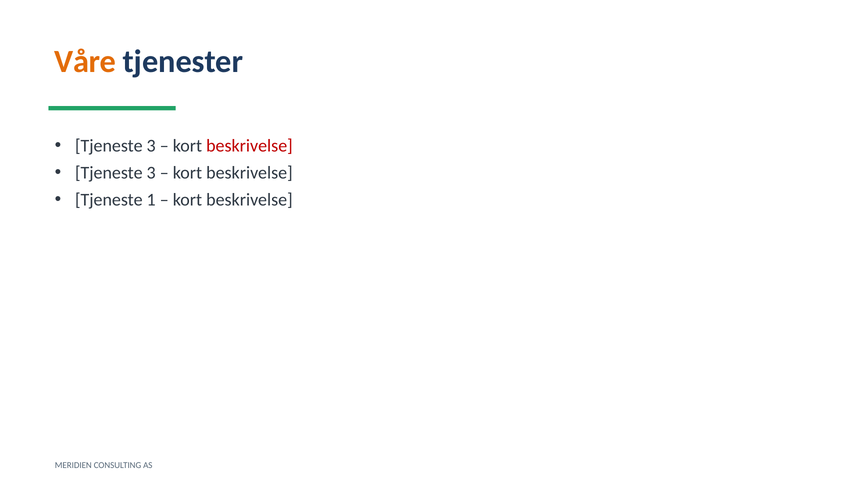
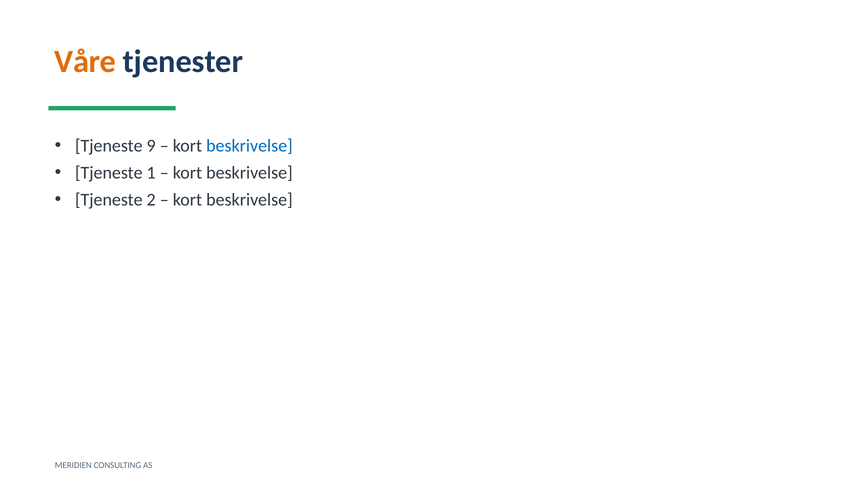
3 at (151, 146): 3 -> 9
beskrivelse at (249, 146) colour: red -> blue
3 at (151, 173): 3 -> 1
1: 1 -> 2
